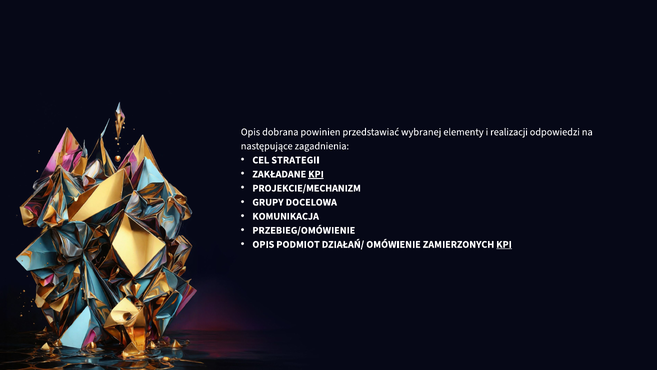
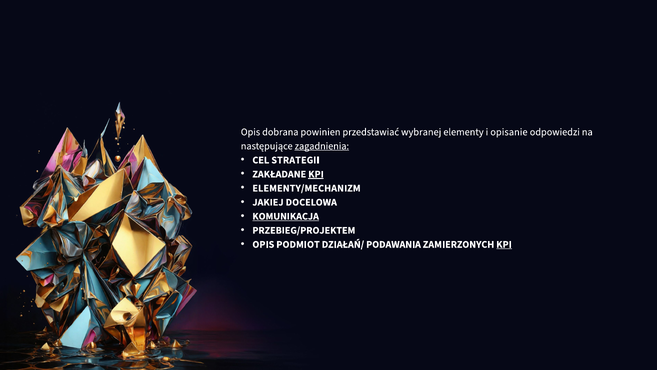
realizacji: realizacji -> opisanie
zagadnienia underline: none -> present
PROJEKCIE/MECHANIZM: PROJEKCIE/MECHANIZM -> ELEMENTY/MECHANIZM
GRUPY: GRUPY -> JAKIEJ
KOMUNIKACJA underline: none -> present
PRZEBIEG/OMÓWIENIE: PRZEBIEG/OMÓWIENIE -> PRZEBIEG/PROJEKTEM
OMÓWIENIE: OMÓWIENIE -> PODAWANIA
